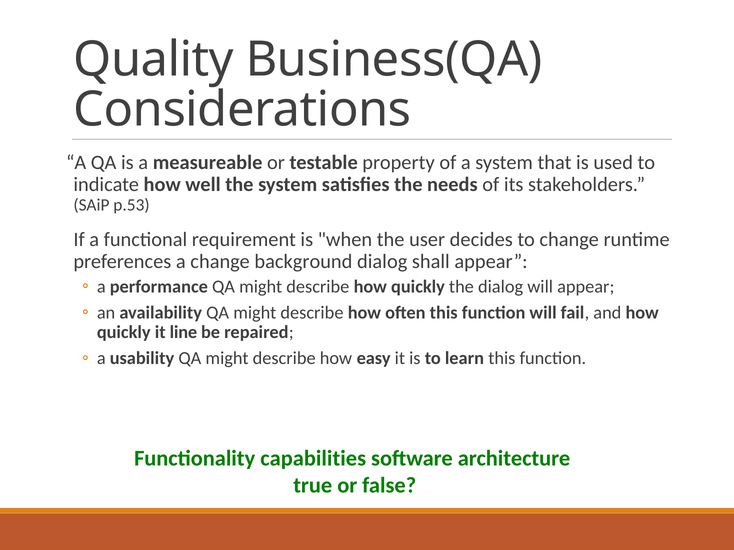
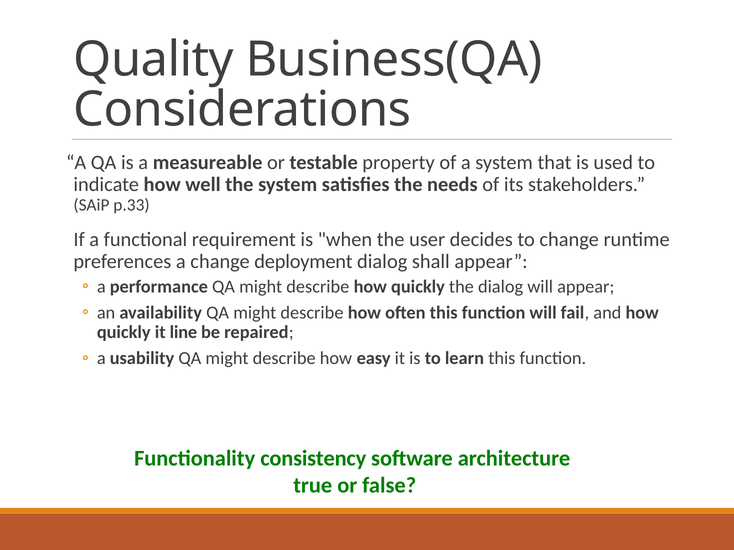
p.53: p.53 -> p.33
background: background -> deployment
capabilities: capabilities -> consistency
